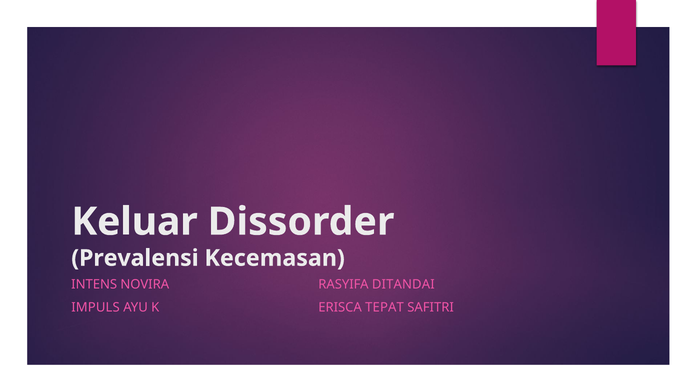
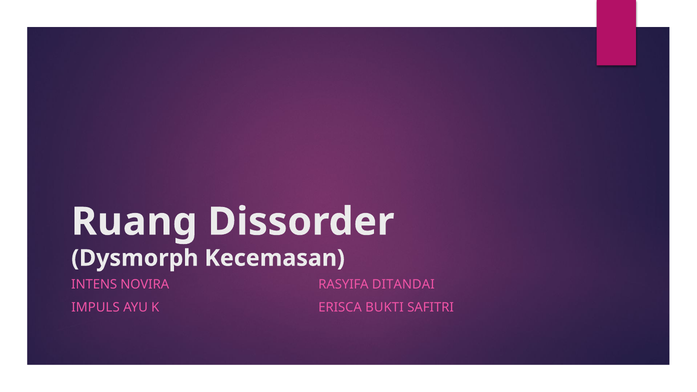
Keluar: Keluar -> Ruang
Prevalensi: Prevalensi -> Dysmorph
TEPAT: TEPAT -> BUKTI
